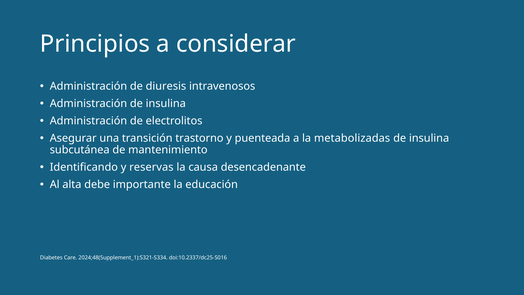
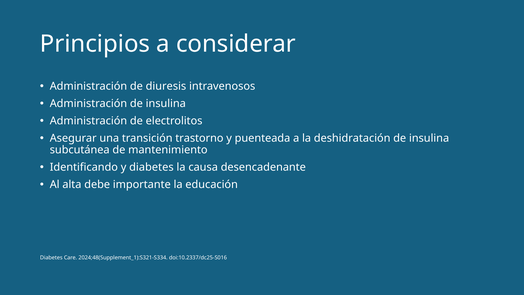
metabolizadas: metabolizadas -> deshidratación
y reservas: reservas -> diabetes
